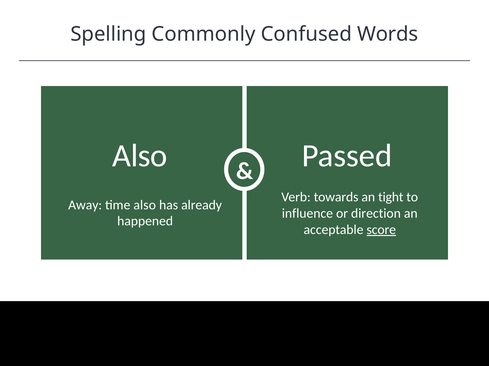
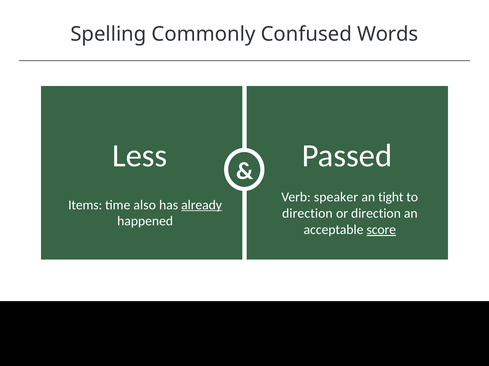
Also at (140, 156): Also -> Less
towards: towards -> speaker
Away: Away -> Items
already underline: none -> present
influence at (307, 214): influence -> direction
